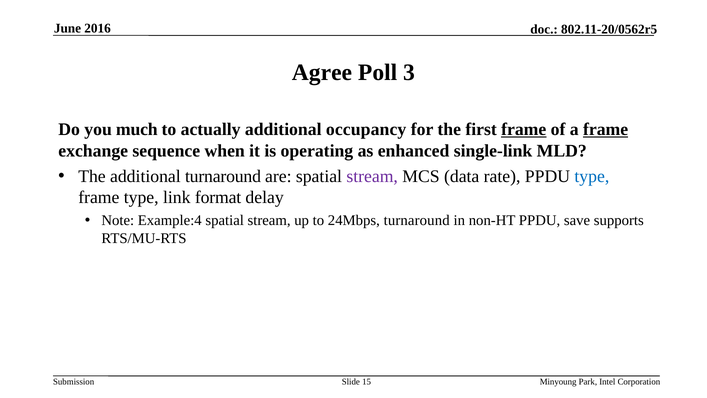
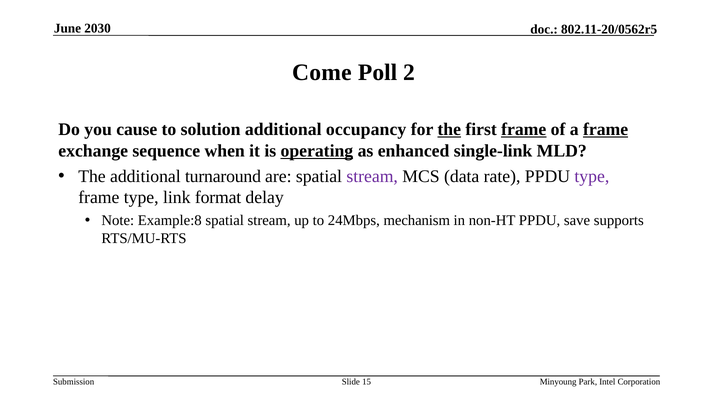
2016: 2016 -> 2030
Agree: Agree -> Come
3: 3 -> 2
much: much -> cause
actually: actually -> solution
the at (449, 129) underline: none -> present
operating underline: none -> present
type at (592, 176) colour: blue -> purple
Example:4: Example:4 -> Example:8
24Mbps turnaround: turnaround -> mechanism
